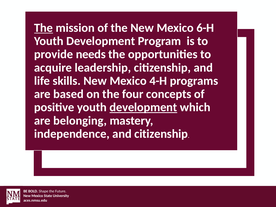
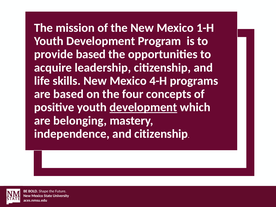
The at (44, 28) underline: present -> none
6-H: 6-H -> 1-H
provide needs: needs -> based
